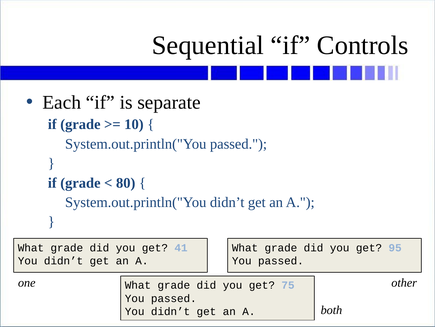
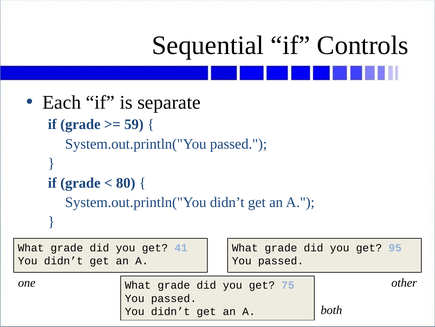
10: 10 -> 59
